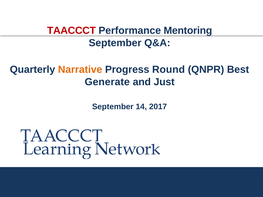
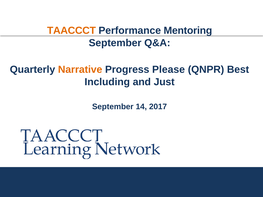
TAACCCT colour: red -> orange
Round: Round -> Please
Generate: Generate -> Including
